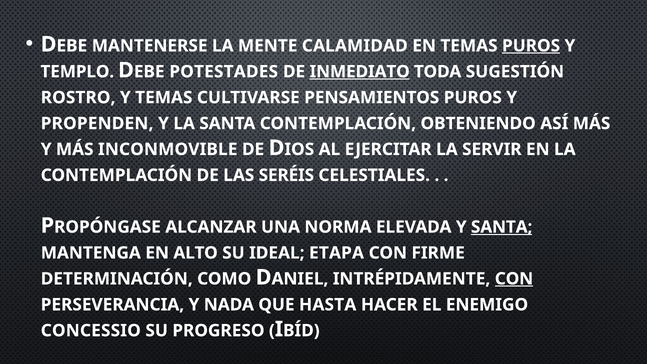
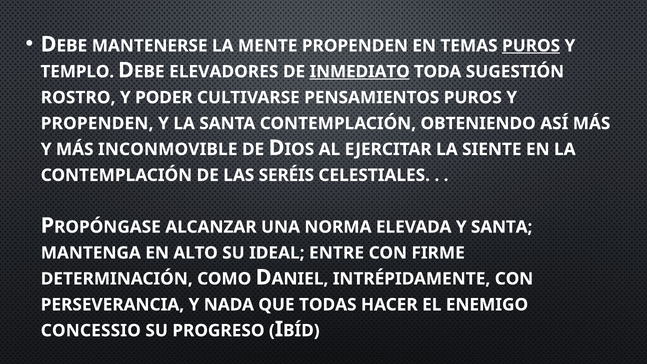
MENTE CALAMIDAD: CALAMIDAD -> PROPENDEN
POTESTADES: POTESTADES -> ELEVADORES
Y TEMAS: TEMAS -> PODER
SERVIR: SERVIR -> SIENTE
SANTA at (502, 227) underline: present -> none
ETAPA: ETAPA -> ENTRE
CON at (514, 279) underline: present -> none
HASTA: HASTA -> TODAS
